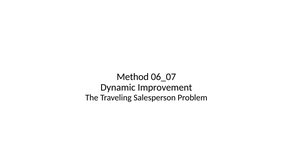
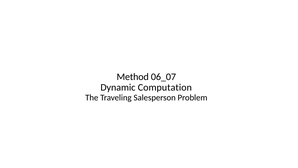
Improvement: Improvement -> Computation
